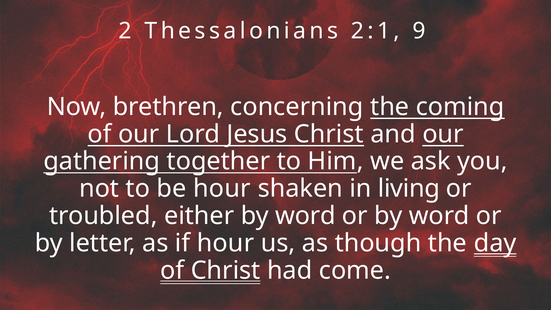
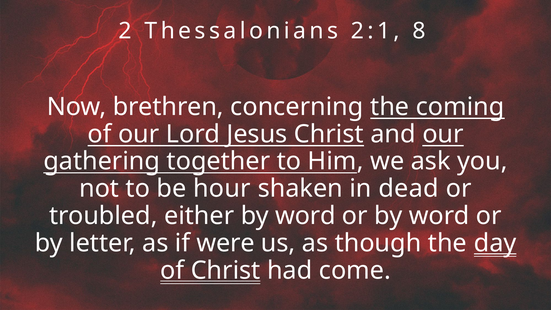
9: 9 -> 8
living: living -> dead
if hour: hour -> were
